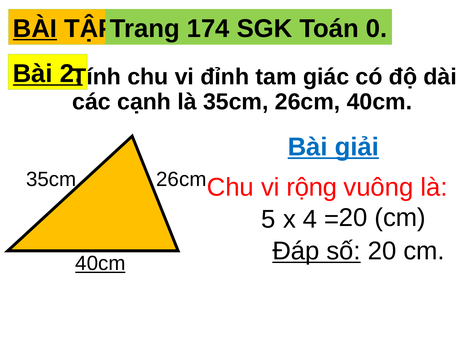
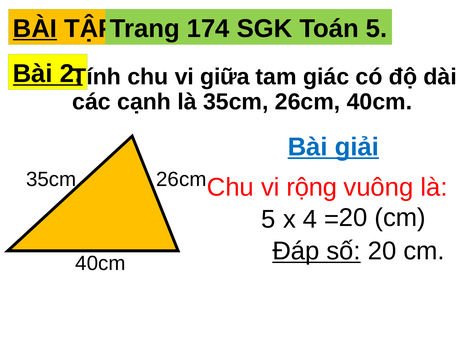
Toán 0: 0 -> 5
đỉnh: đỉnh -> giữa
40cm at (100, 263) underline: present -> none
